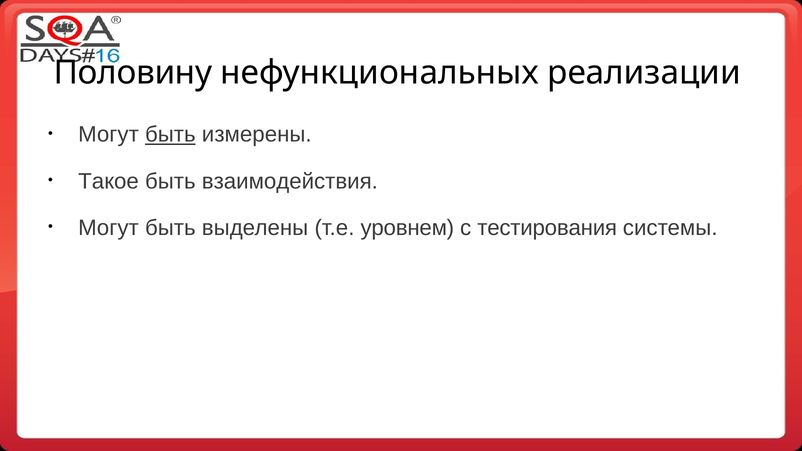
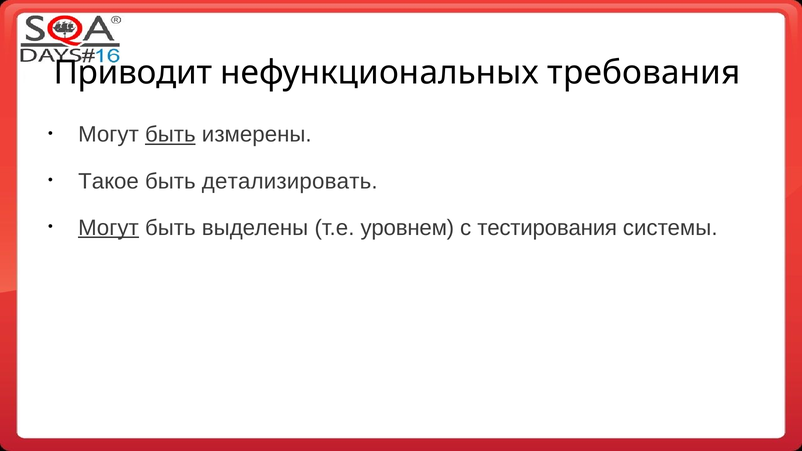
Половину: Половину -> Приводит
реализации: реализации -> требования
взаимодействия: взаимодействия -> детализировать
Могут at (109, 228) underline: none -> present
